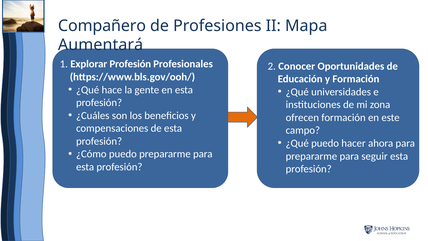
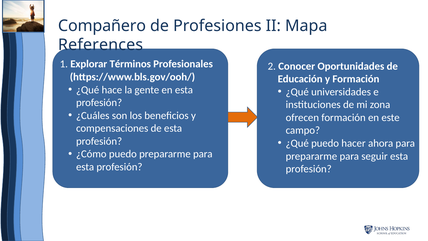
Aumentará: Aumentará -> References
Explorar Profesión: Profesión -> Términos
